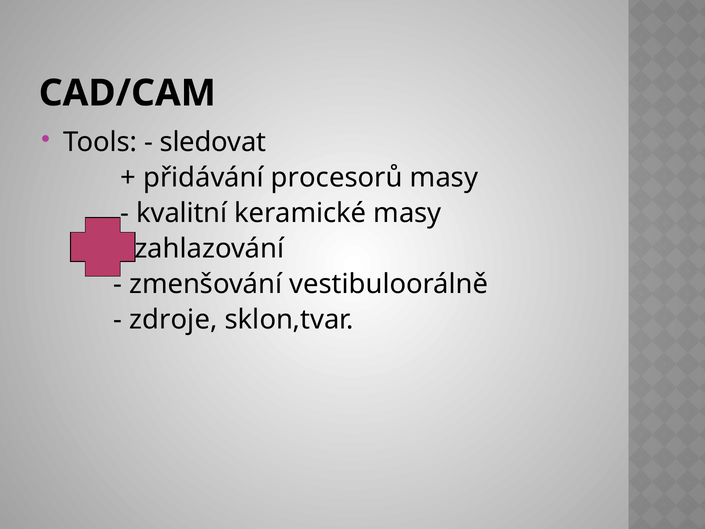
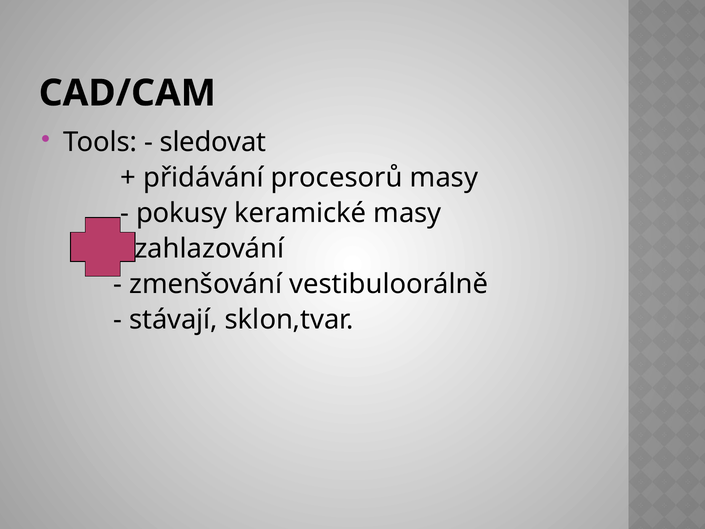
kvalitní: kvalitní -> pokusy
zdroje: zdroje -> stávají
